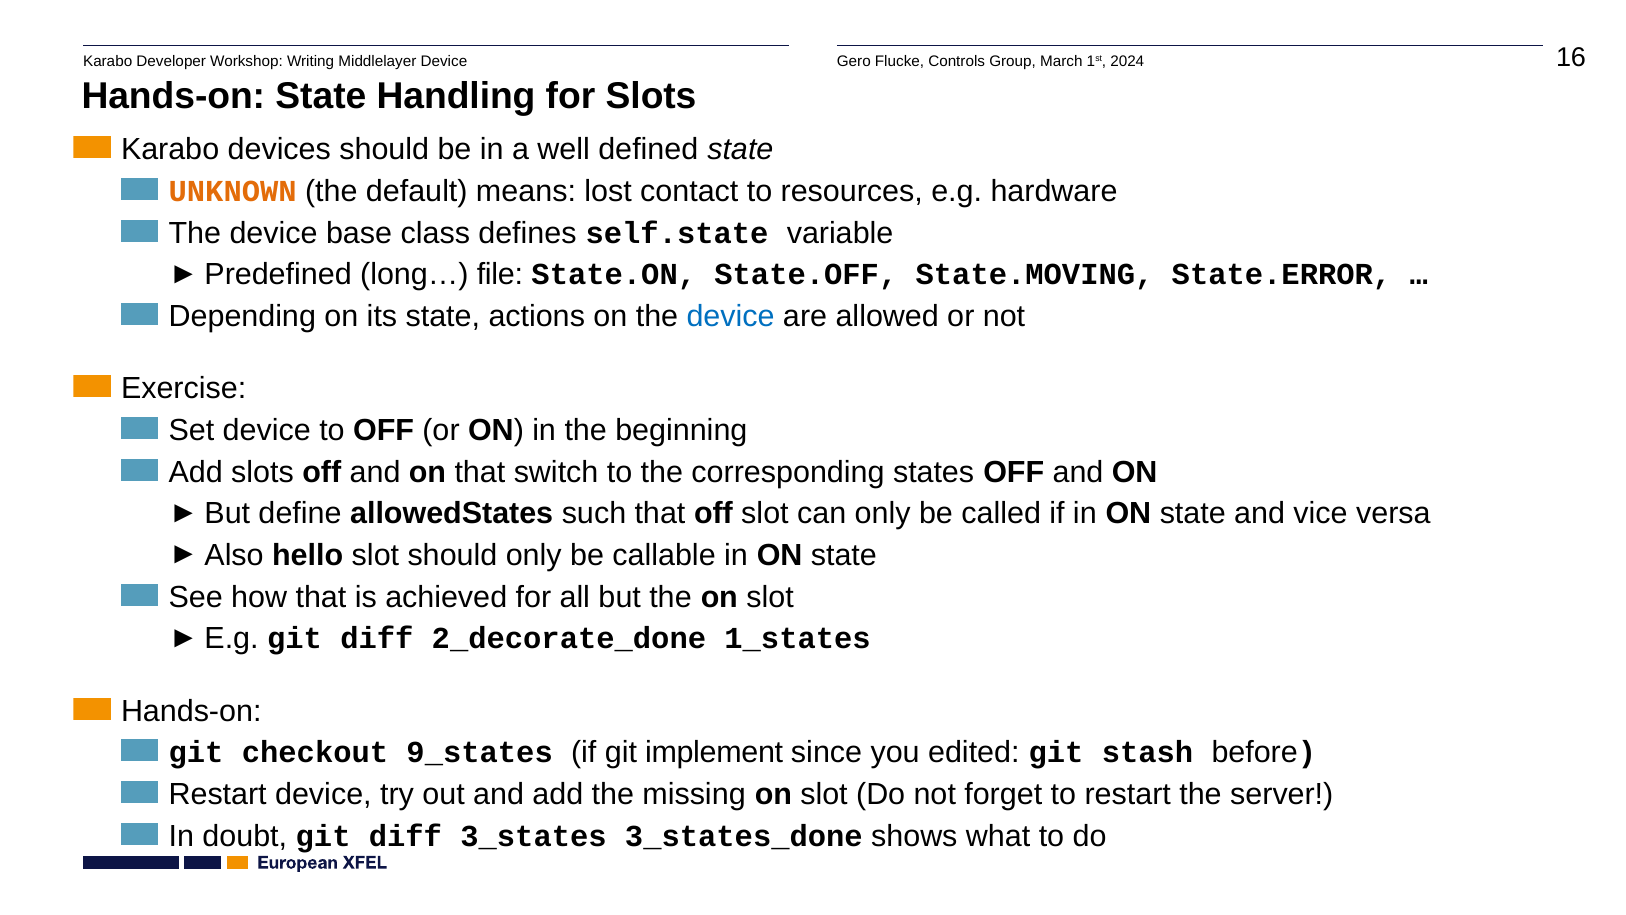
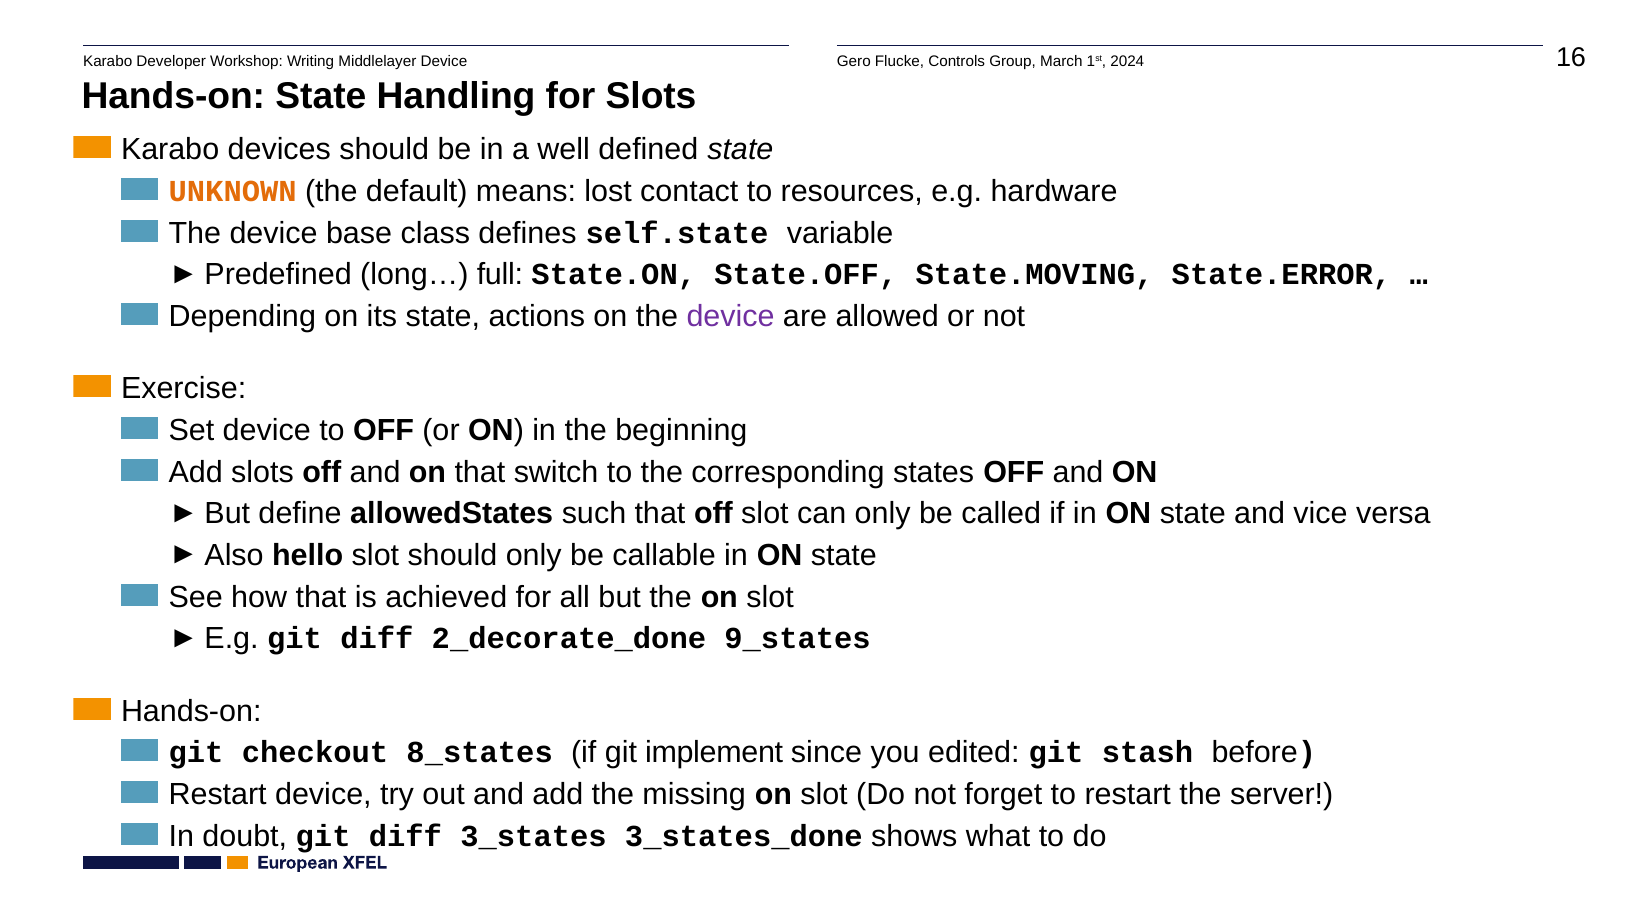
file: file -> full
device at (731, 316) colour: blue -> purple
1_states: 1_states -> 9_states
9_states: 9_states -> 8_states
